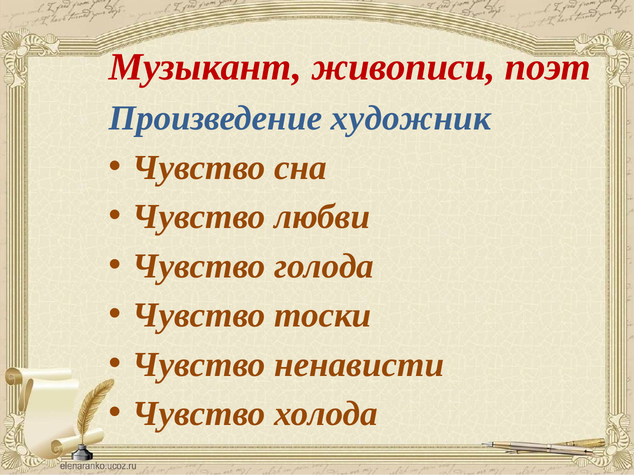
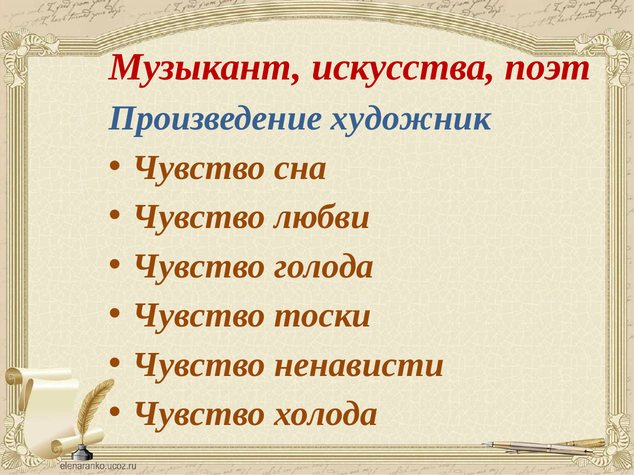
живописи: живописи -> искусства
